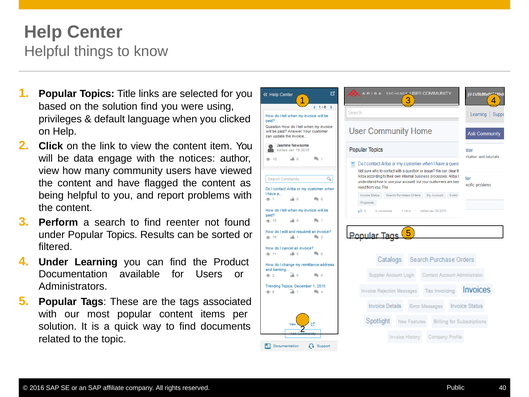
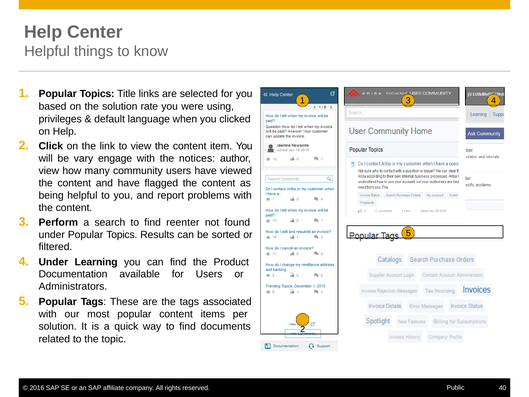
solution find: find -> rate
data: data -> vary
